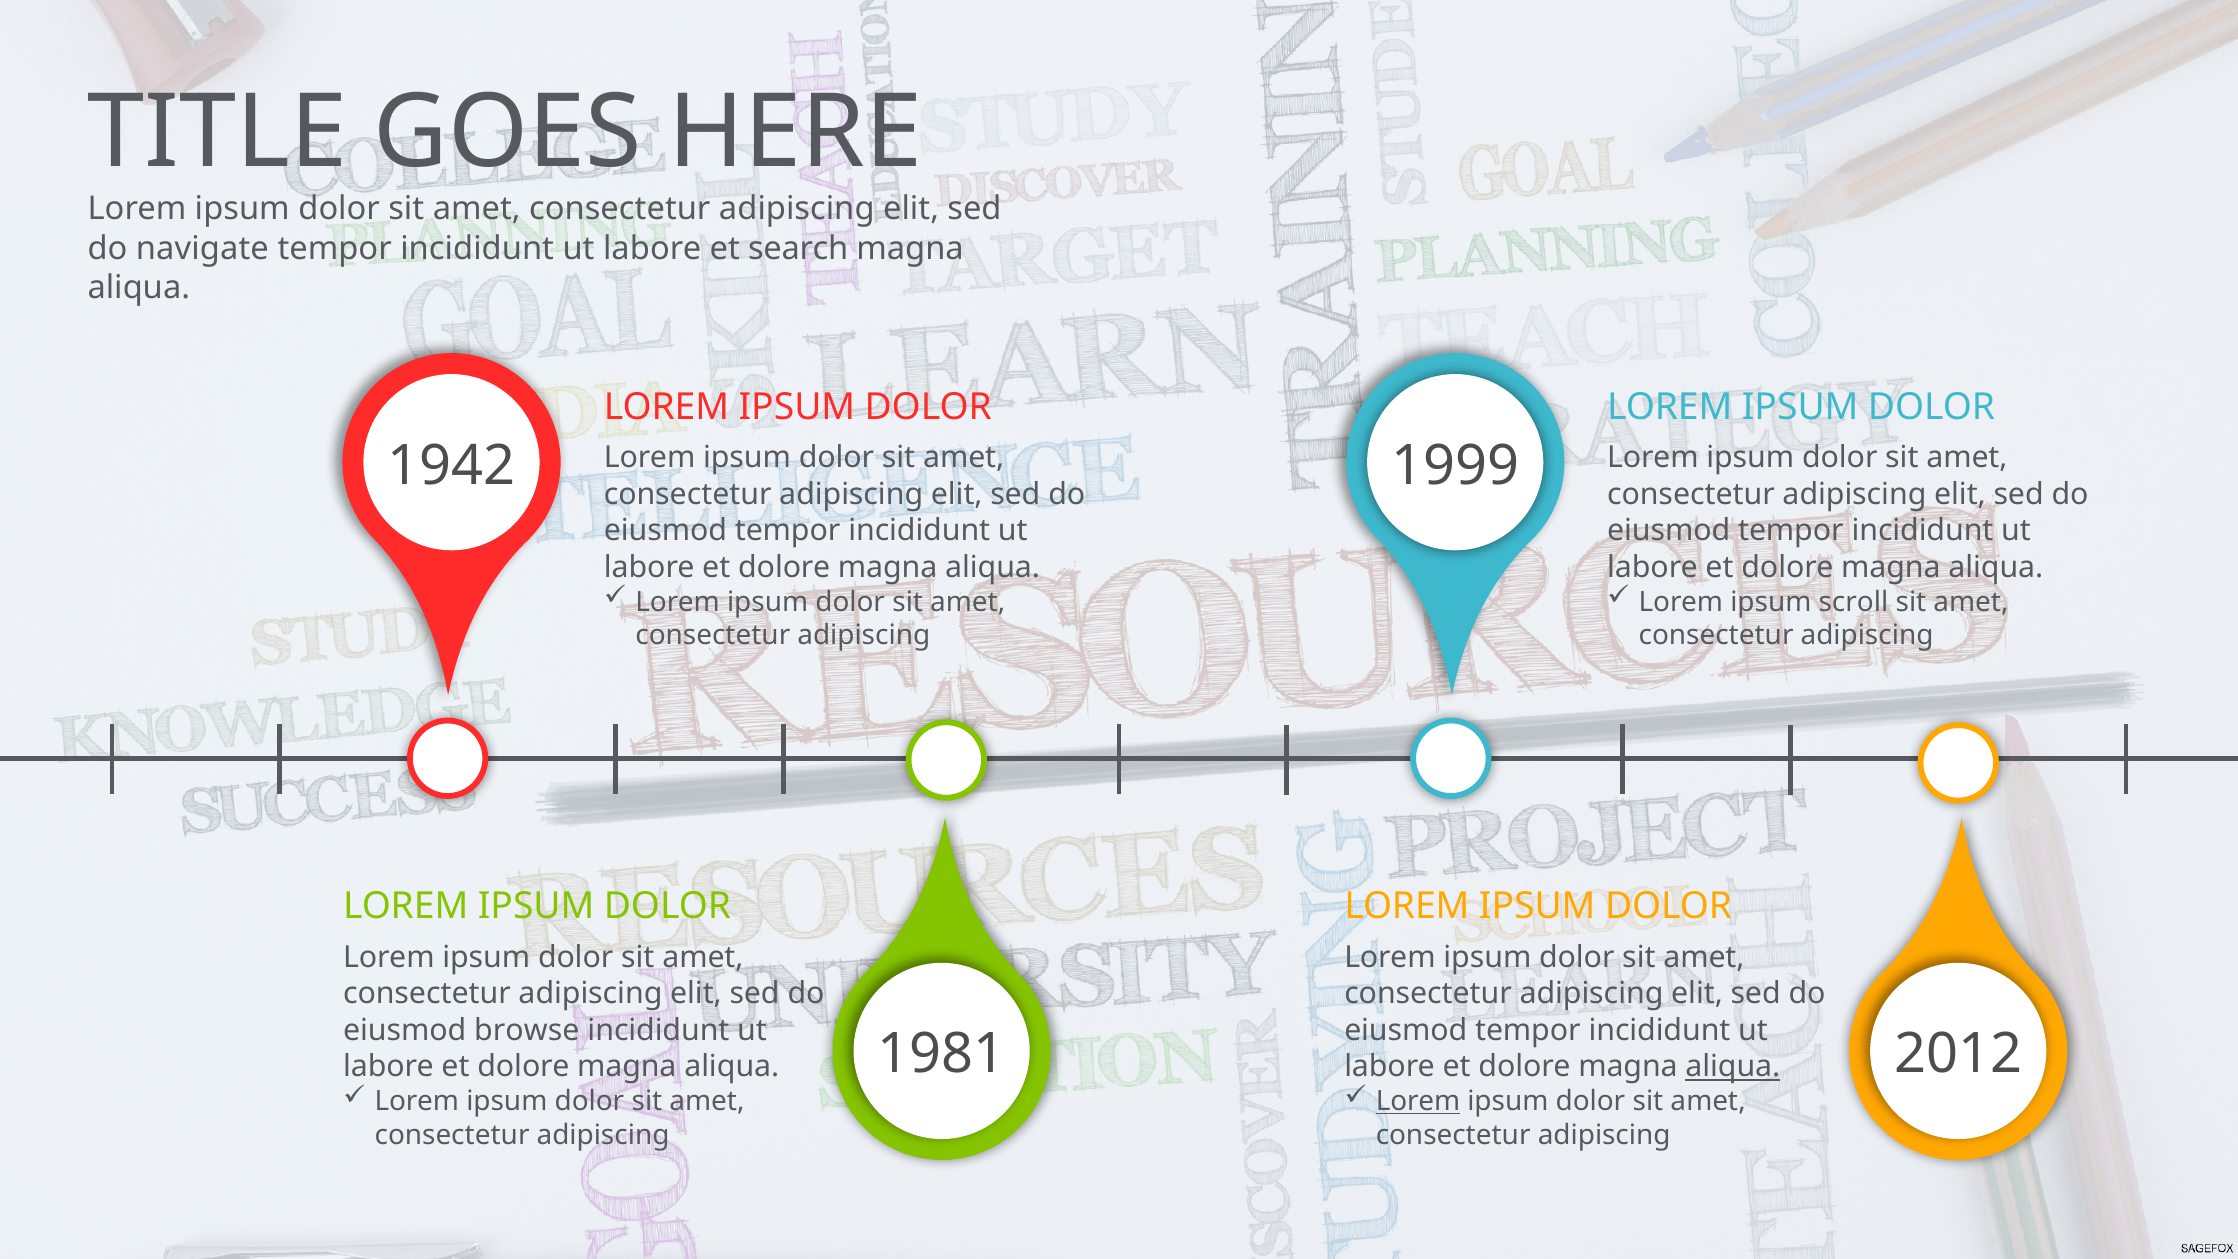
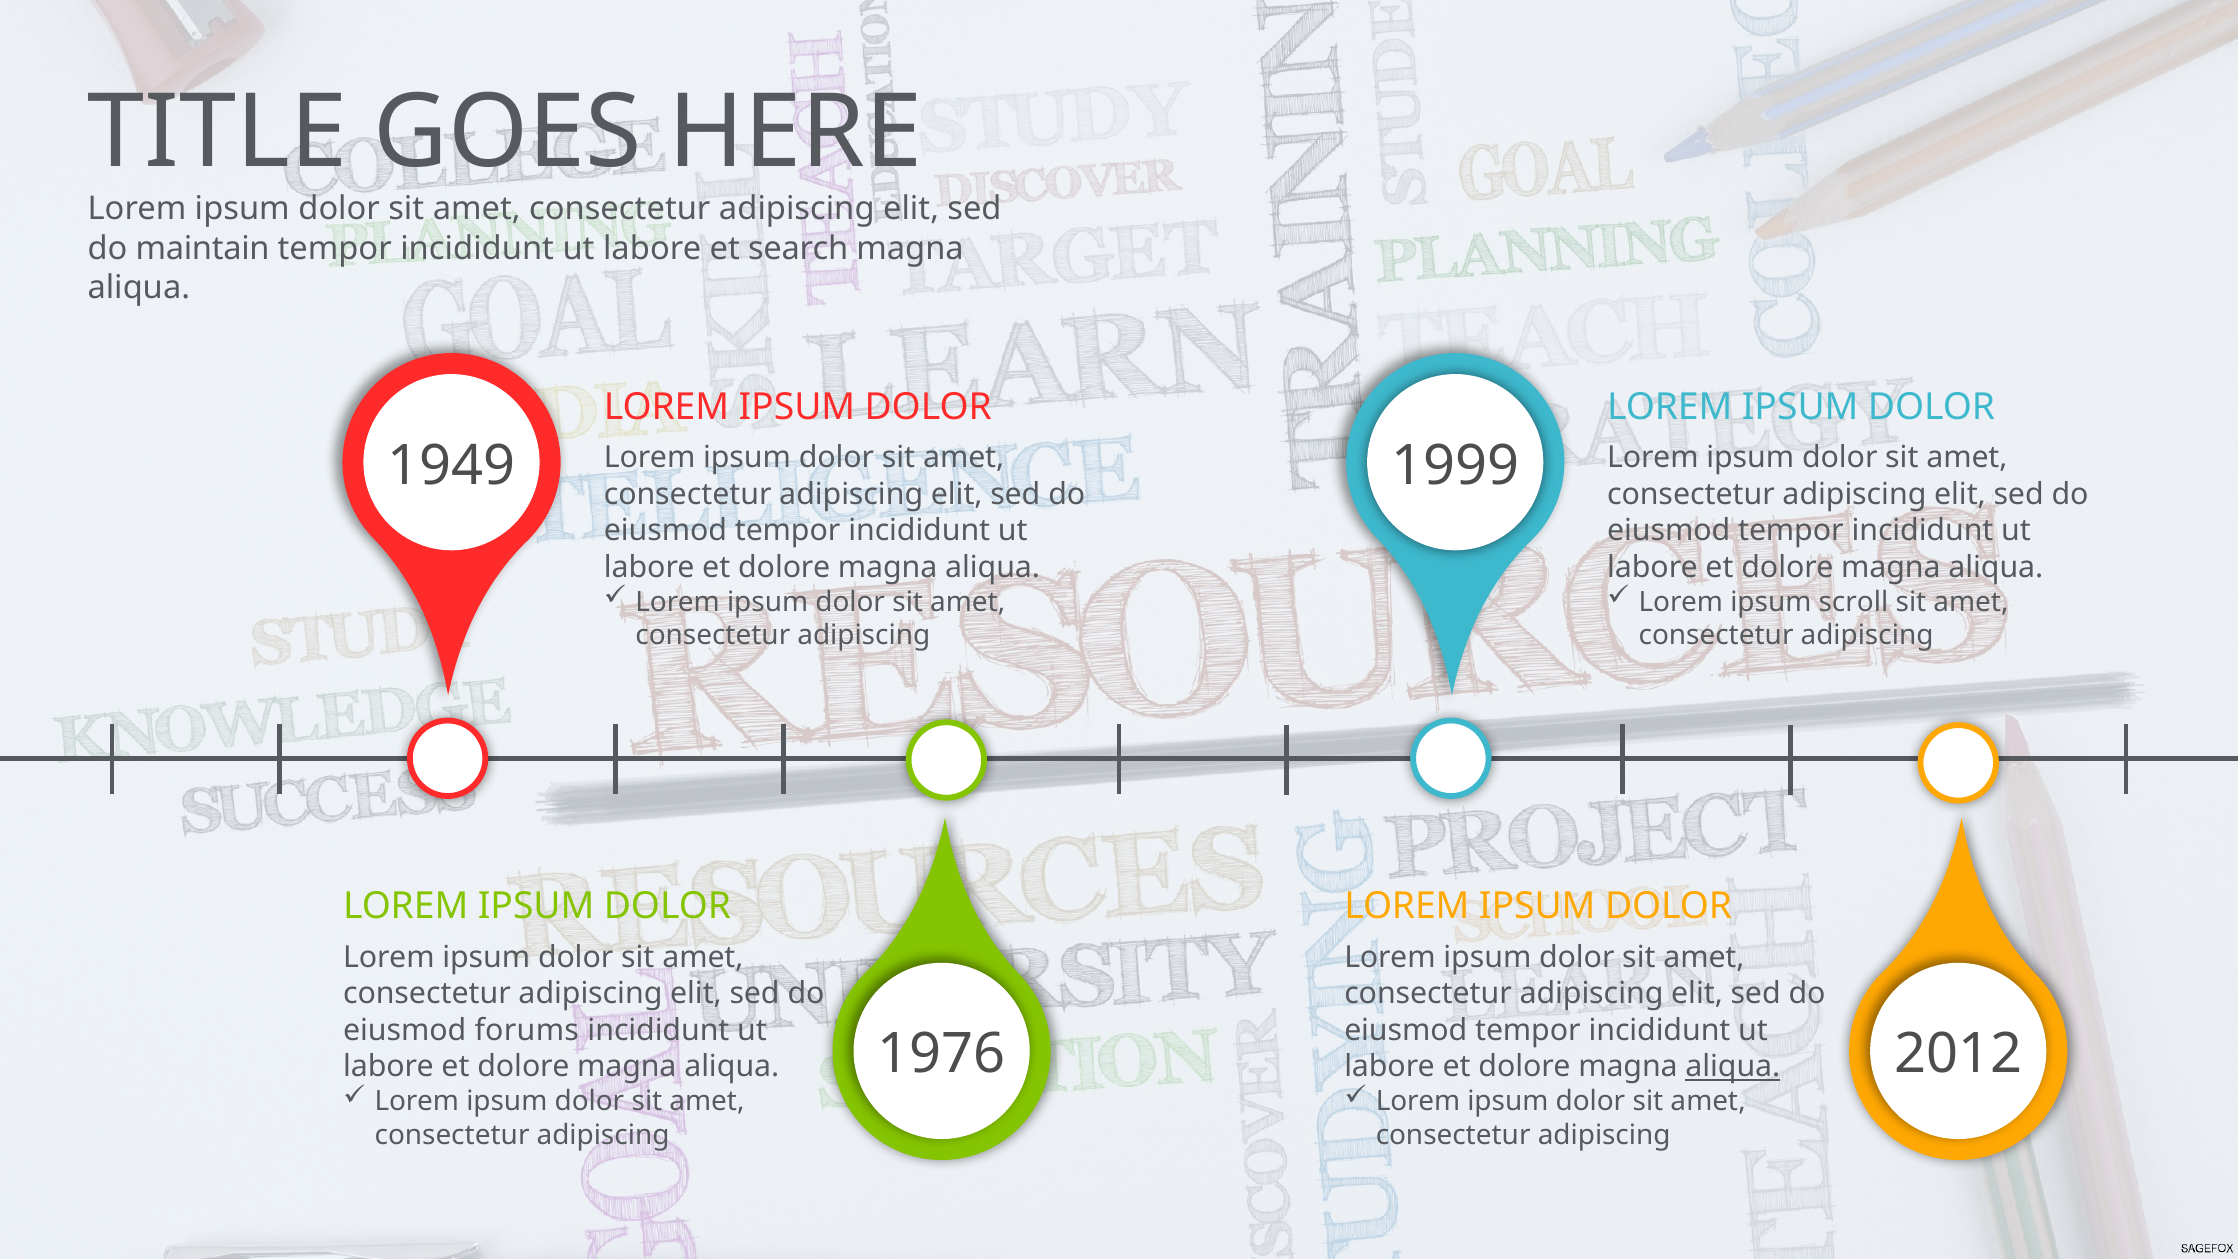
navigate: navigate -> maintain
1942: 1942 -> 1949
browse: browse -> forums
1981: 1981 -> 1976
Lorem at (1418, 1101) underline: present -> none
